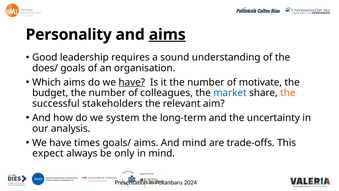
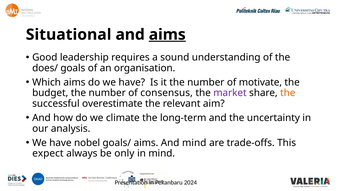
Personality: Personality -> Situational
have at (132, 82) underline: present -> none
colleagues: colleagues -> consensus
market colour: blue -> purple
stakeholders: stakeholders -> overestimate
system: system -> climate
times: times -> nobel
